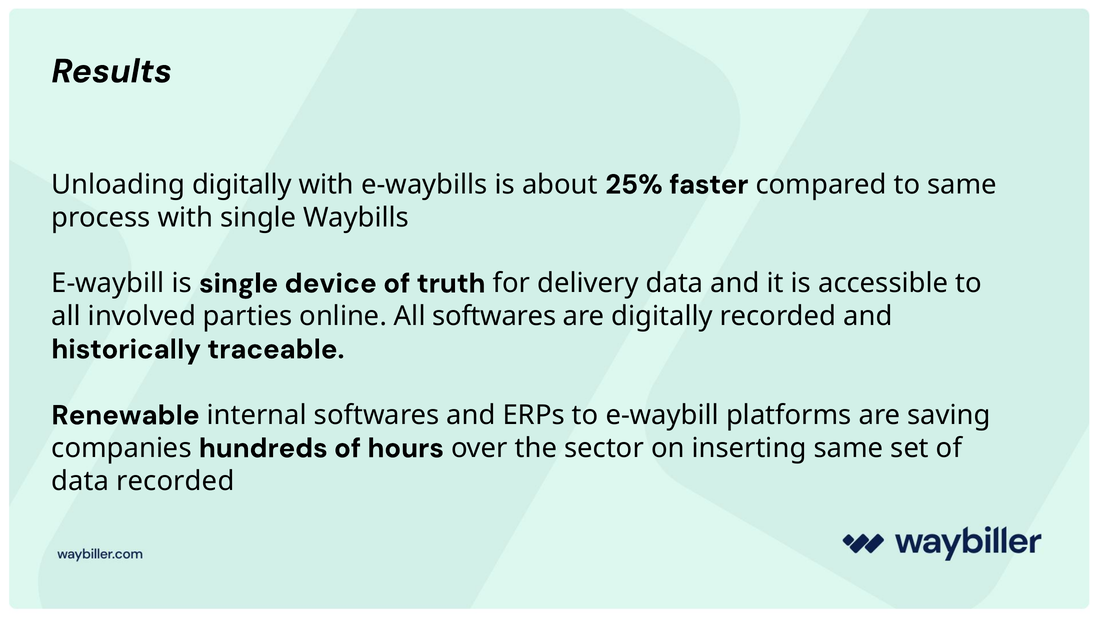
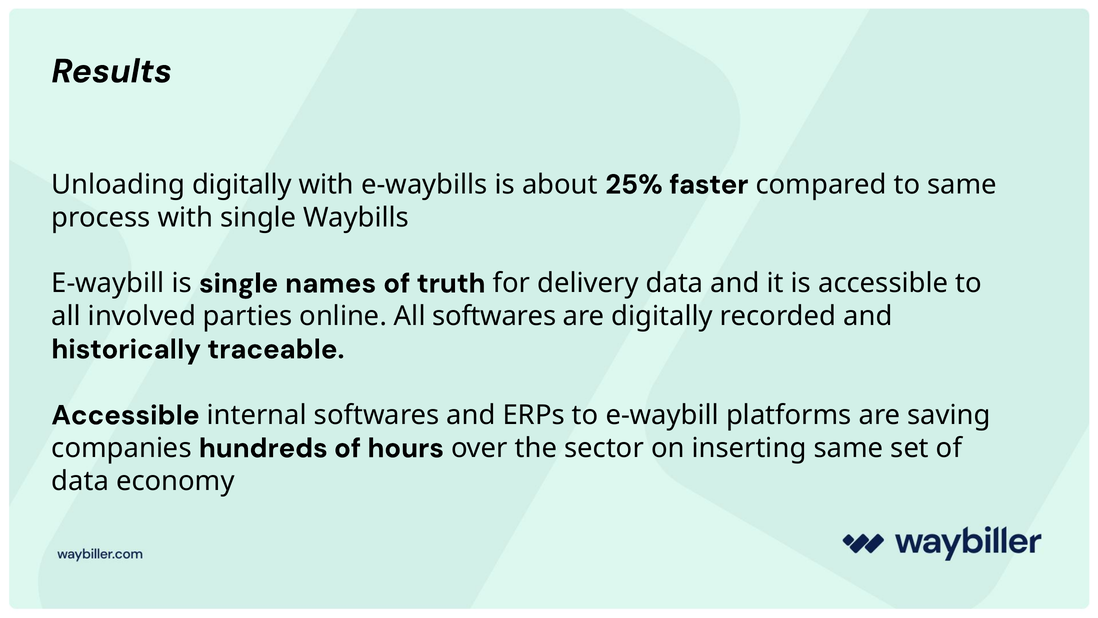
device: device -> names
Renewable at (125, 415): Renewable -> Accessible
data recorded: recorded -> economy
